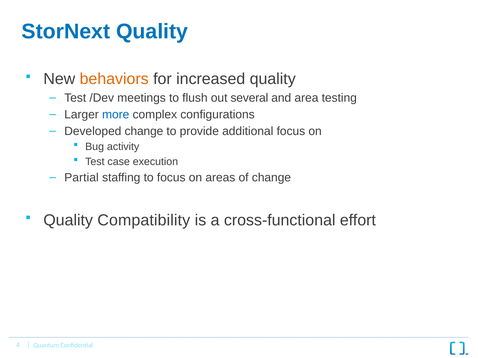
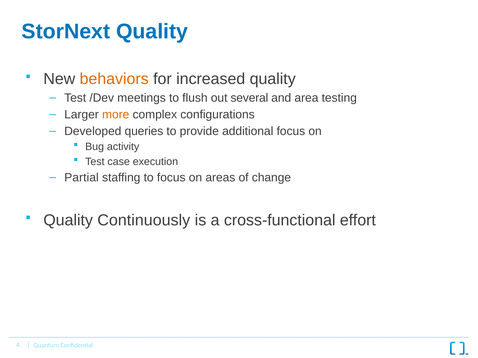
more colour: blue -> orange
Developed change: change -> queries
Compatibility: Compatibility -> Continuously
